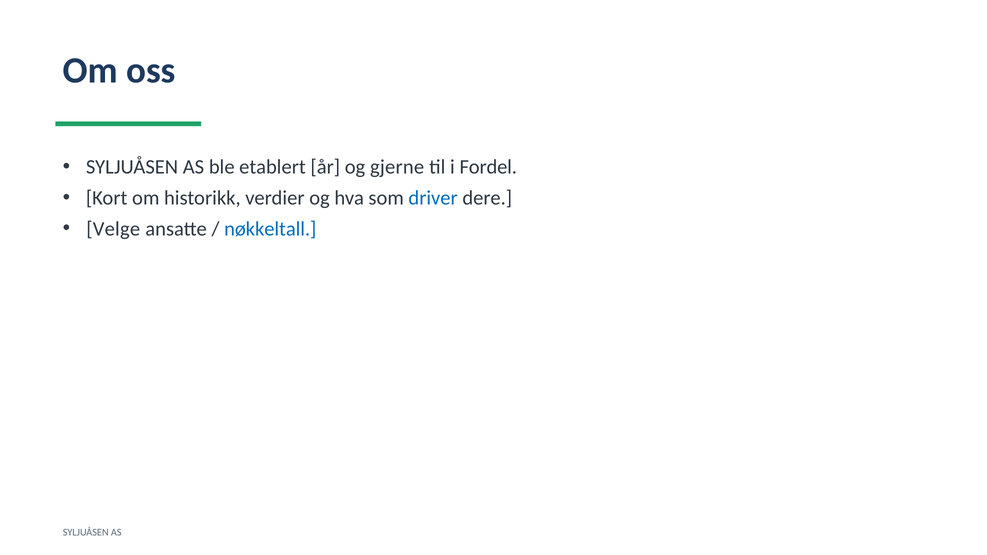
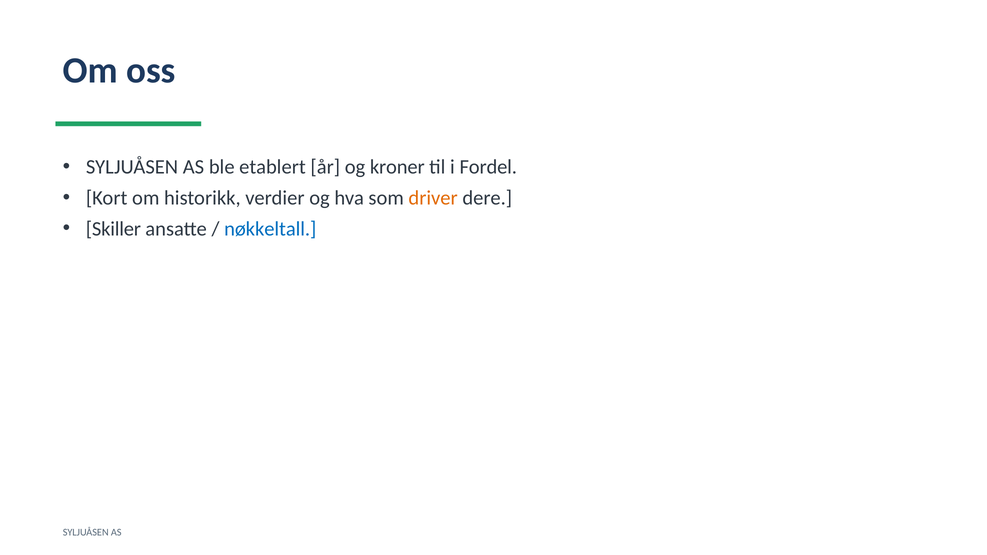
gjerne: gjerne -> kroner
driver colour: blue -> orange
Velge: Velge -> Skiller
